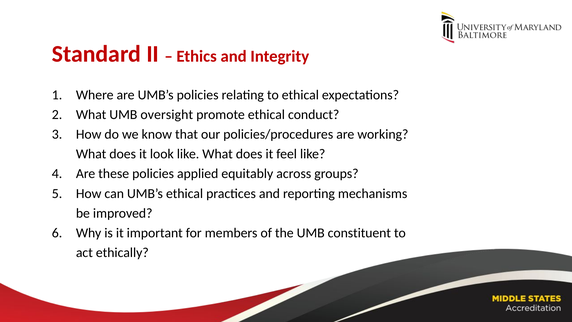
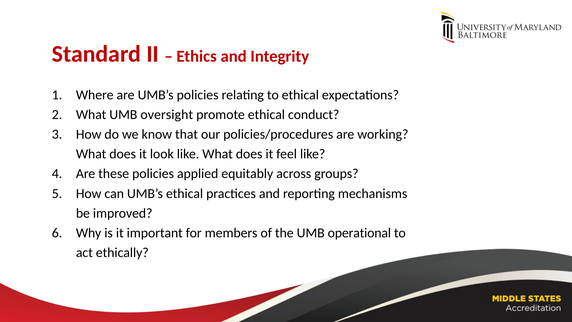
constituent: constituent -> operational
